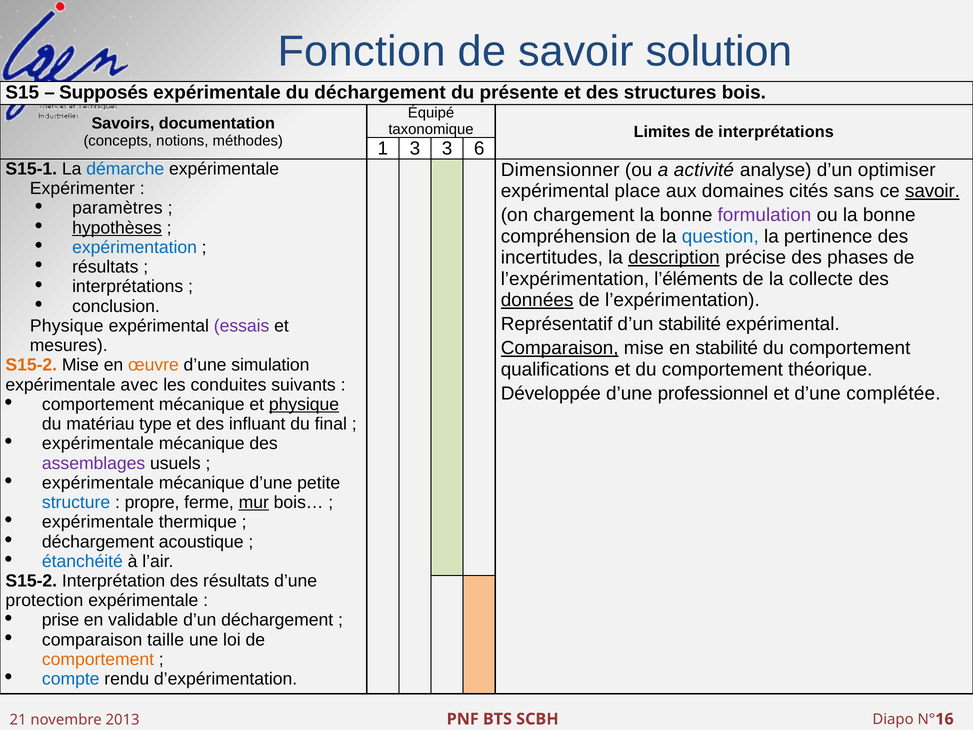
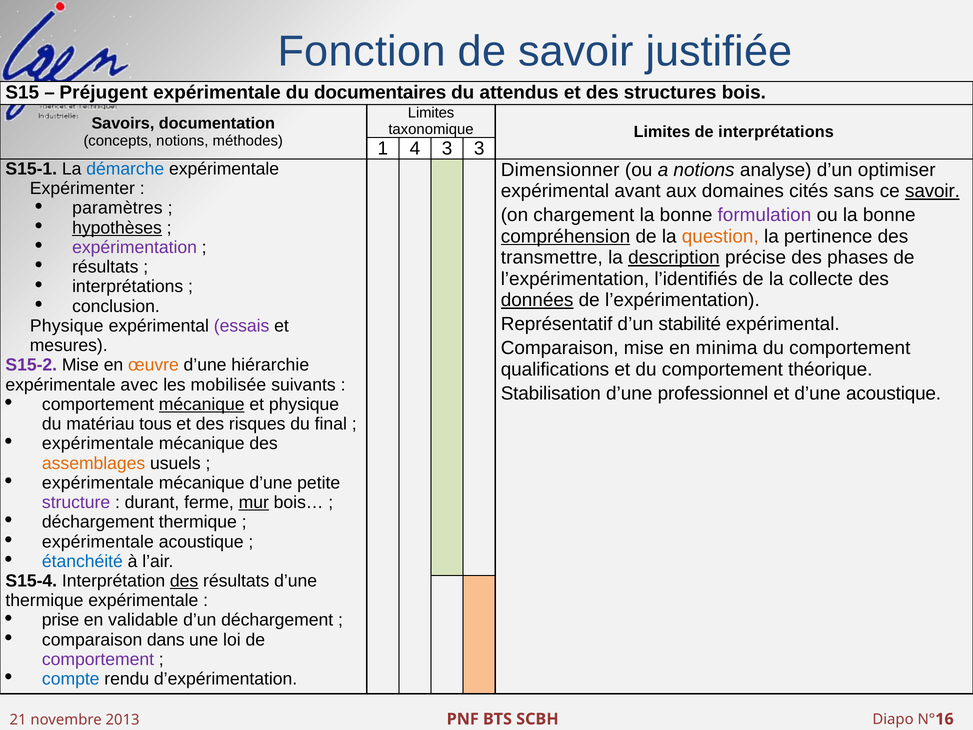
solution: solution -> justifiée
Supposés: Supposés -> Préjugent
du déchargement: déchargement -> documentaires
présente: présente -> attendus
Équipé at (431, 113): Équipé -> Limites
1 3: 3 -> 4
3 6: 6 -> 3
a activité: activité -> notions
place: place -> avant
compréhension underline: none -> present
question colour: blue -> orange
expérimentation colour: blue -> purple
incertitudes: incertitudes -> transmettre
l’éléments: l’éléments -> l’identifiés
Comparaison at (560, 348) underline: present -> none
en stabilité: stabilité -> minima
S15-2 at (31, 365) colour: orange -> purple
simulation: simulation -> hiérarchie
conduites: conduites -> mobilisée
Développée: Développée -> Stabilisation
d’une complétée: complétée -> acoustique
mécanique at (202, 404) underline: none -> present
physique at (304, 404) underline: present -> none
type: type -> tous
influant: influant -> risques
assemblages colour: purple -> orange
structure colour: blue -> purple
propre: propre -> durant
expérimentale at (98, 522): expérimentale -> déchargement
déchargement at (98, 542): déchargement -> expérimentale
S15-2 at (31, 581): S15-2 -> S15-4
des at (184, 581) underline: none -> present
protection at (44, 600): protection -> thermique
taille: taille -> dans
comportement at (98, 659) colour: orange -> purple
